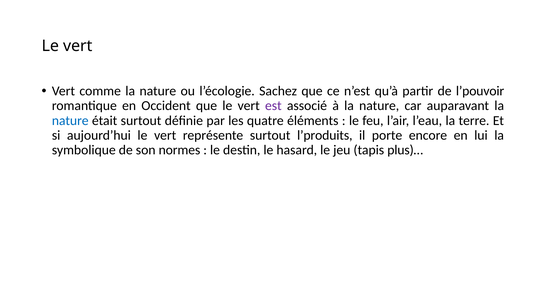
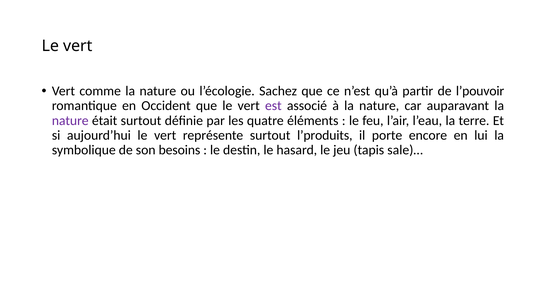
nature at (70, 121) colour: blue -> purple
normes: normes -> besoins
plus)…: plus)… -> sale)…
